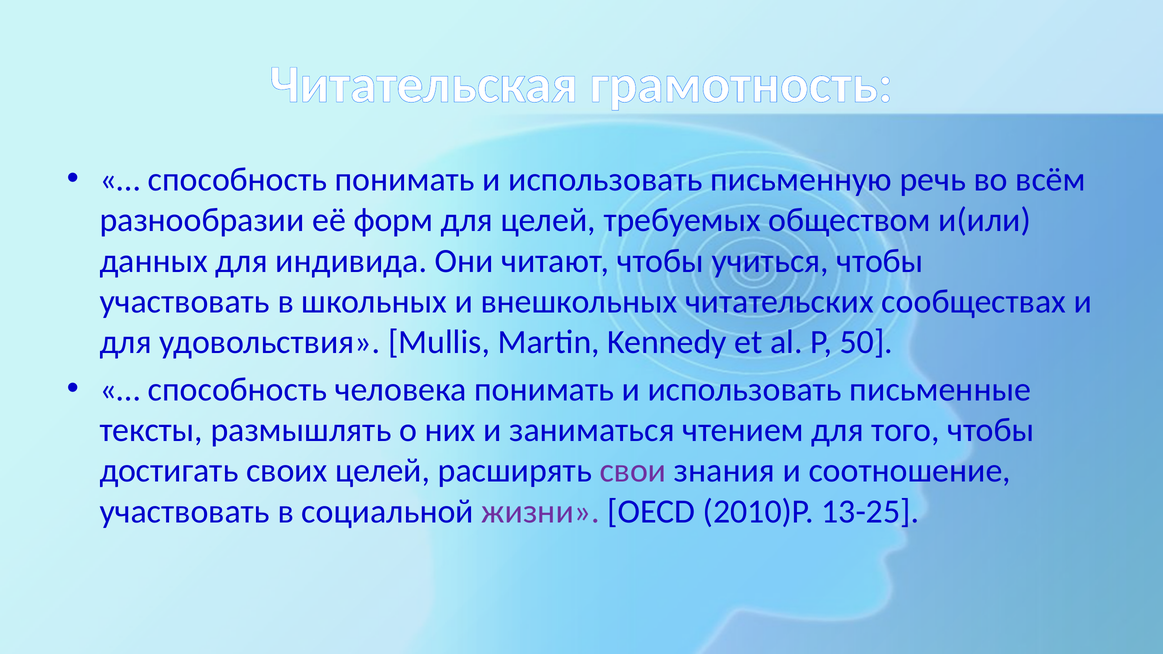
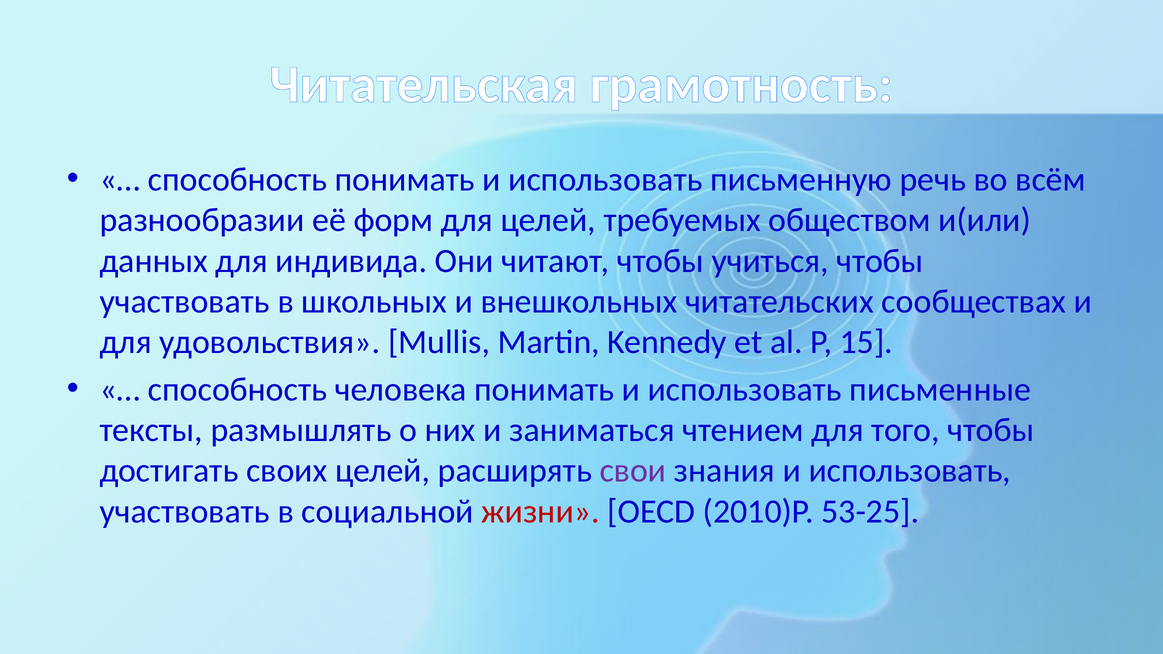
50: 50 -> 15
знания и соотношение: соотношение -> использовать
жизни colour: purple -> red
13-25: 13-25 -> 53-25
